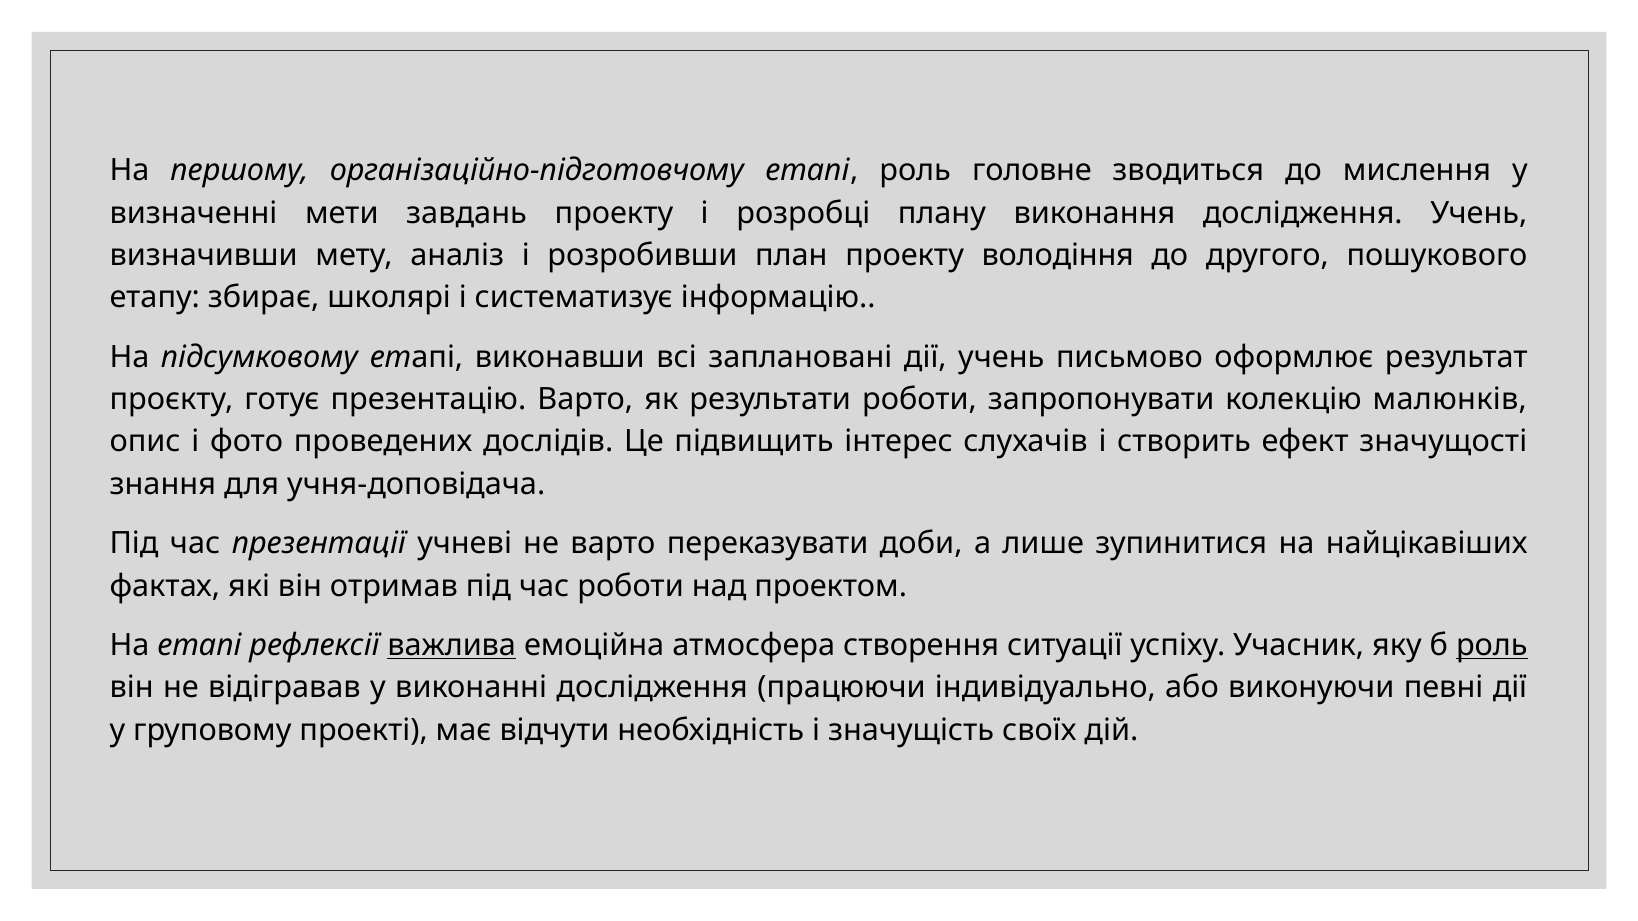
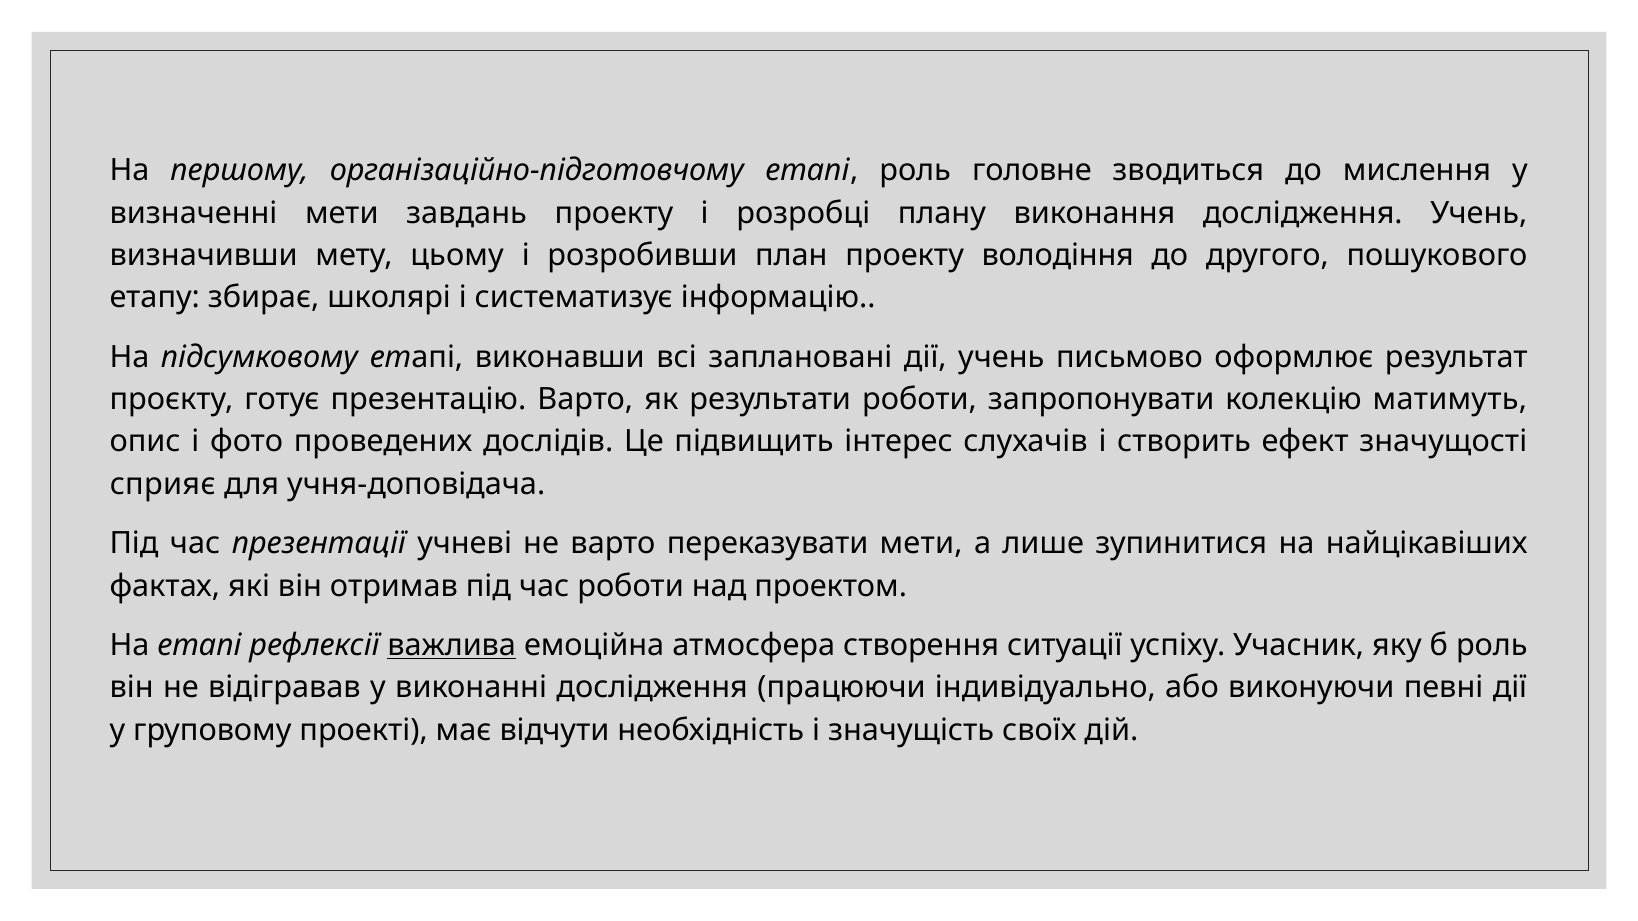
аналіз: аналіз -> цьому
малюнків: малюнків -> матимуть
знання: знання -> сприяє
переказувати доби: доби -> мети
роль at (1492, 646) underline: present -> none
